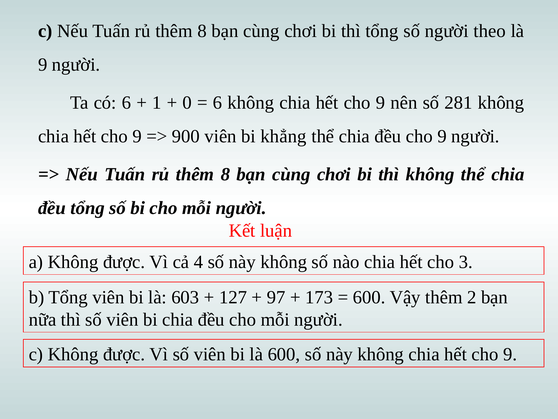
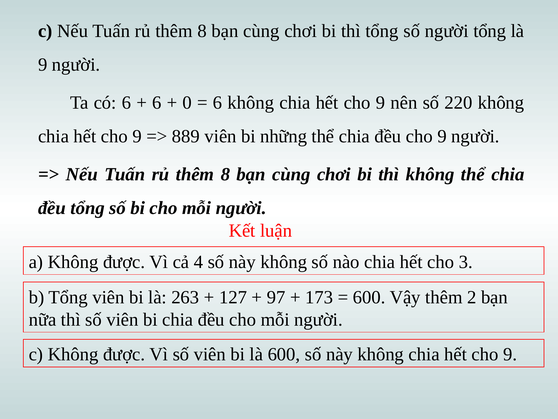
người theo: theo -> tổng
1 at (157, 103): 1 -> 6
281: 281 -> 220
900: 900 -> 889
khẳng: khẳng -> những
603: 603 -> 263
